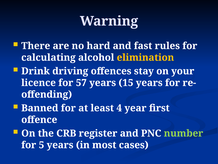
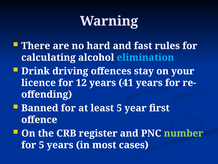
elimination colour: yellow -> light blue
57: 57 -> 12
15: 15 -> 41
least 4: 4 -> 5
